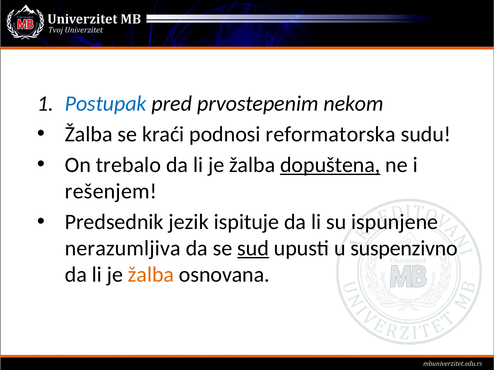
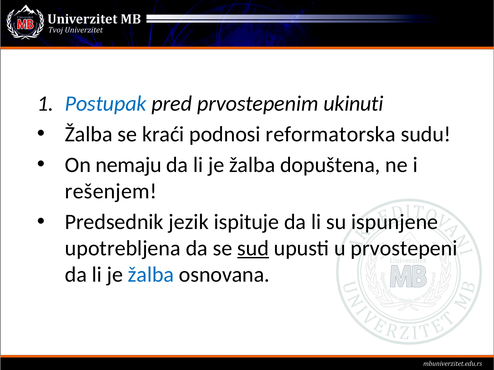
nekom: nekom -> ukinuti
trebalo: trebalo -> nemaju
dopuštena underline: present -> none
nerazumljiva: nerazumljiva -> upotrebljena
suspenzivno: suspenzivno -> prvostepeni
žalba at (151, 275) colour: orange -> blue
